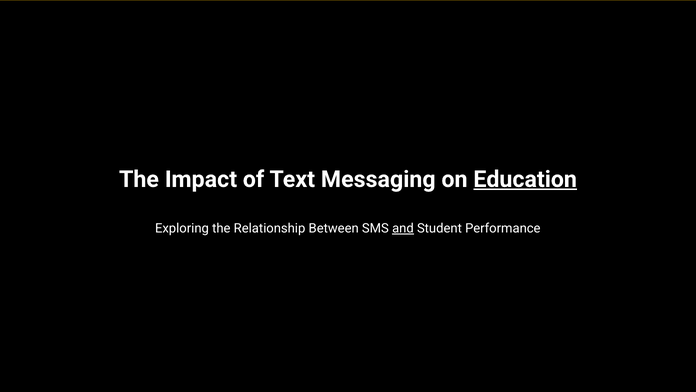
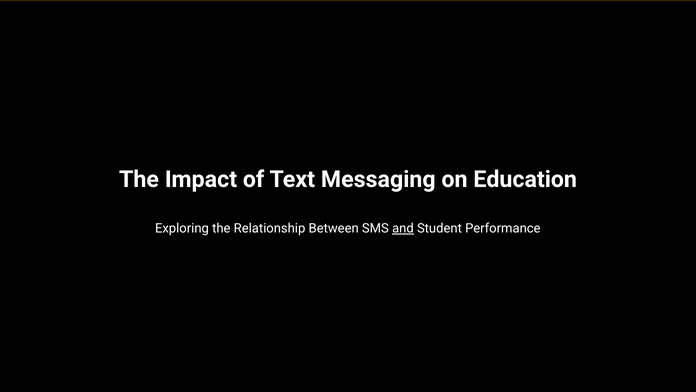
Education underline: present -> none
